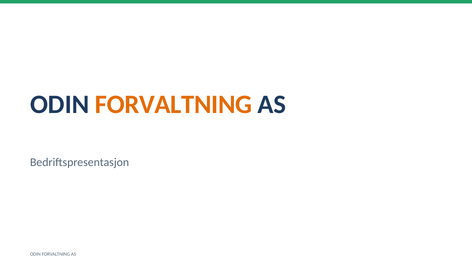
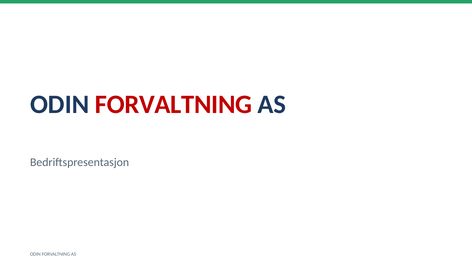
FORVALTNING at (173, 105) colour: orange -> red
